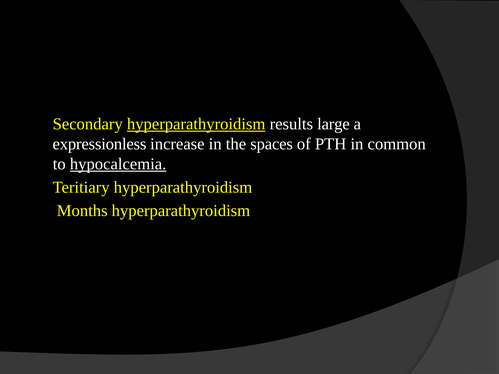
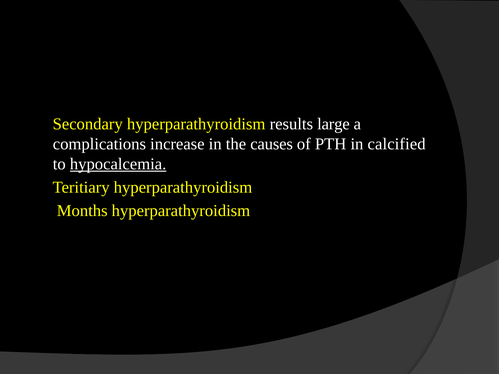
hyperparathyroidism at (196, 124) underline: present -> none
expressionless: expressionless -> complications
spaces: spaces -> causes
common: common -> calcified
